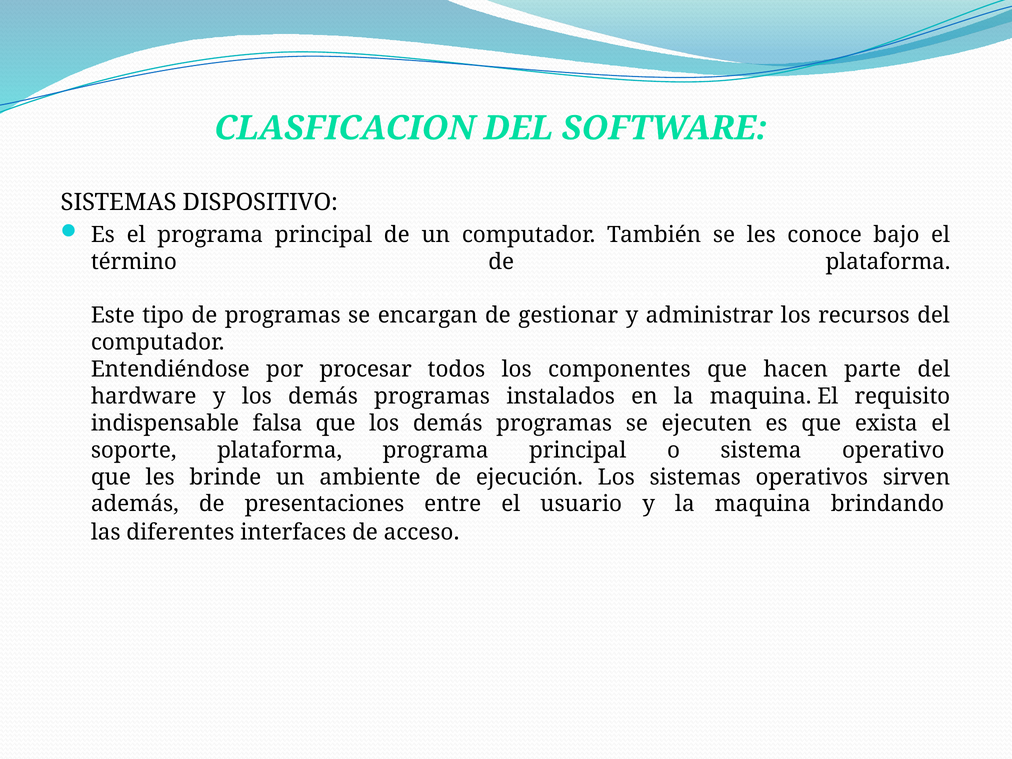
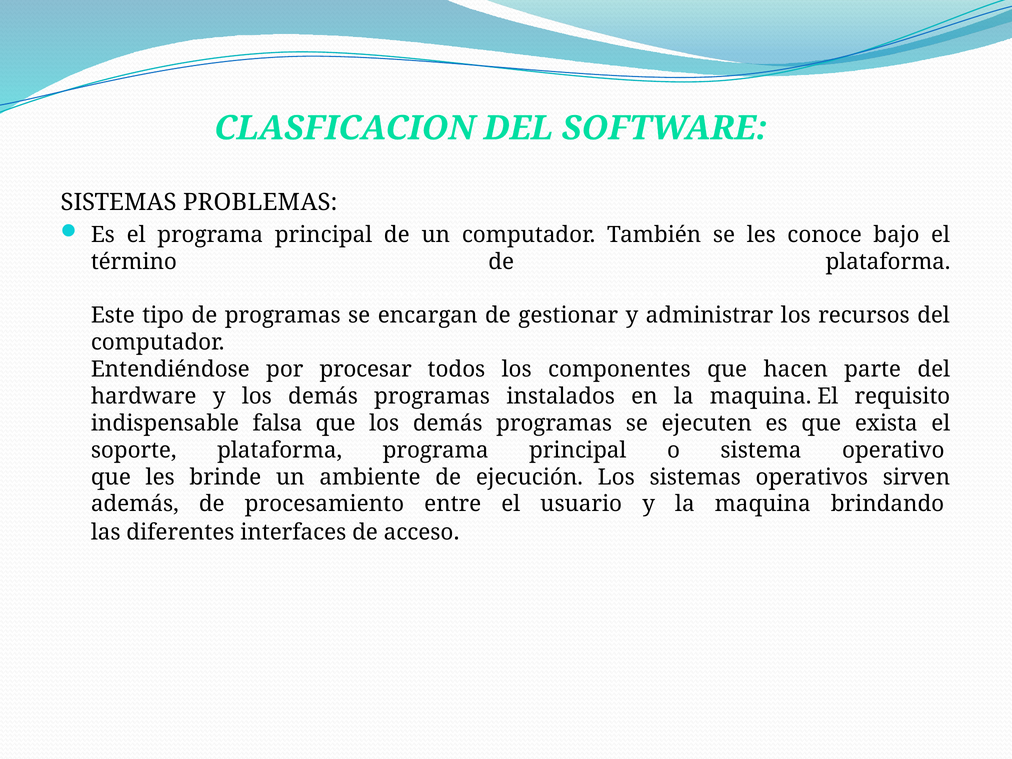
DISPOSITIVO: DISPOSITIVO -> PROBLEMAS
presentaciones: presentaciones -> procesamiento
